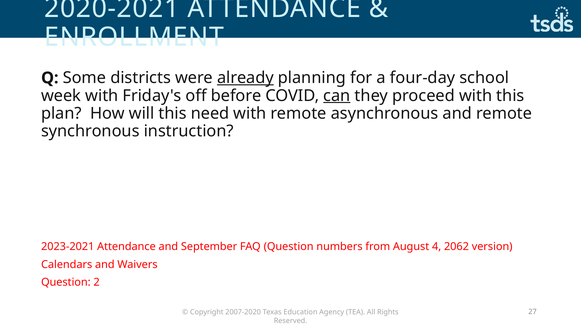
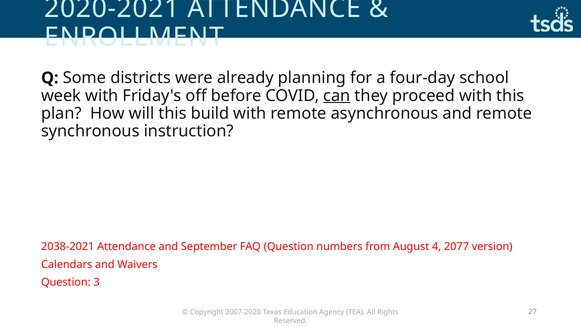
already underline: present -> none
need: need -> build
2023-2021: 2023-2021 -> 2038-2021
2062: 2062 -> 2077
2: 2 -> 3
